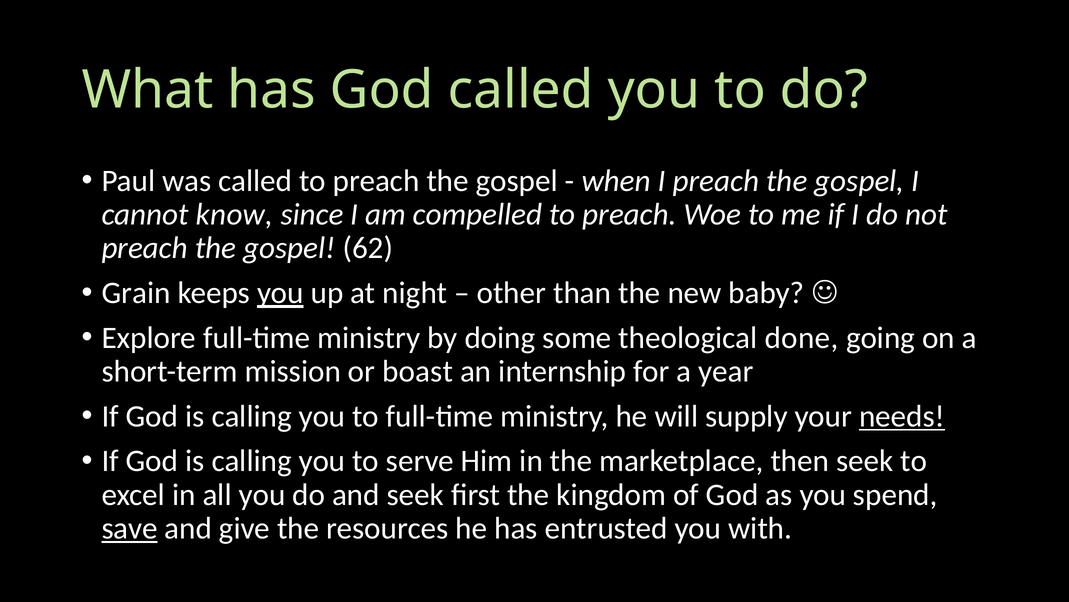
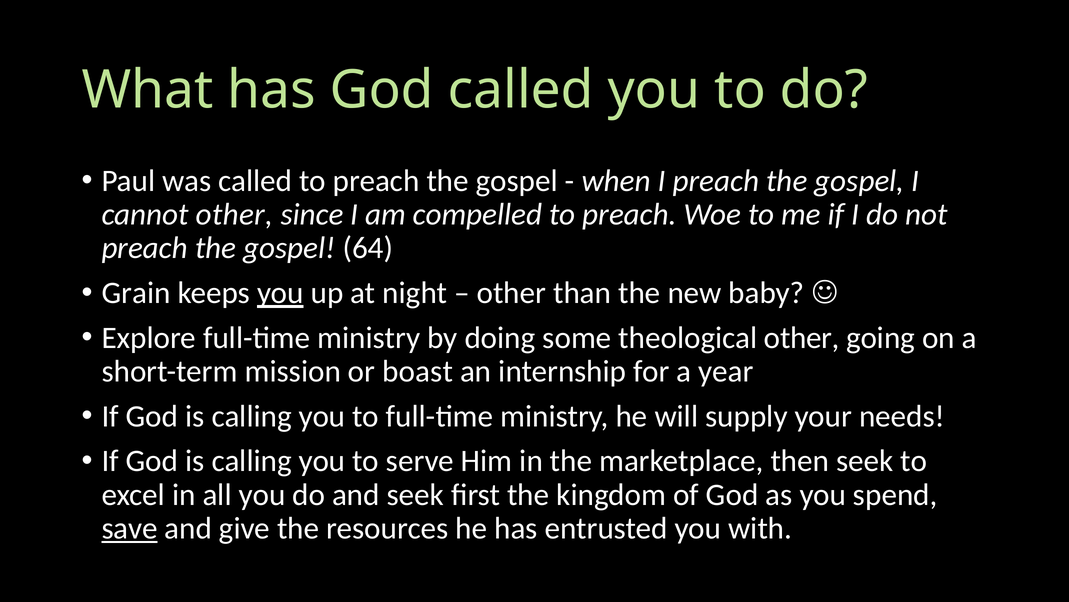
cannot know: know -> other
62: 62 -> 64
theological done: done -> other
needs underline: present -> none
